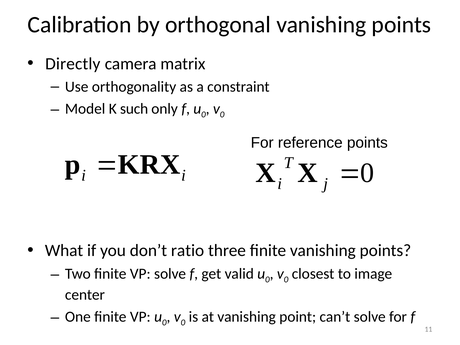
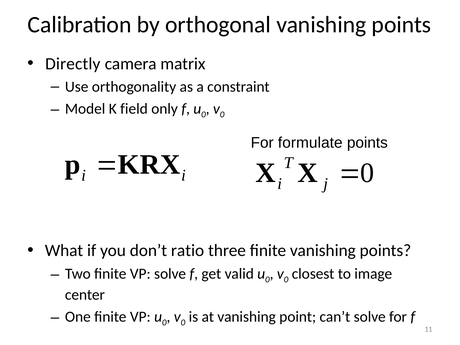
such: such -> field
reference: reference -> formulate
